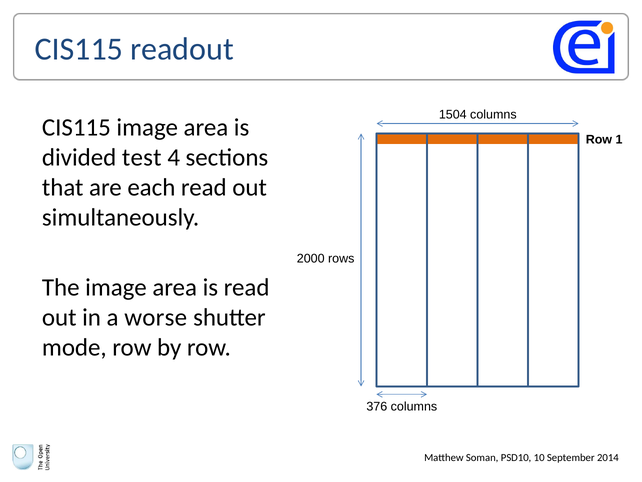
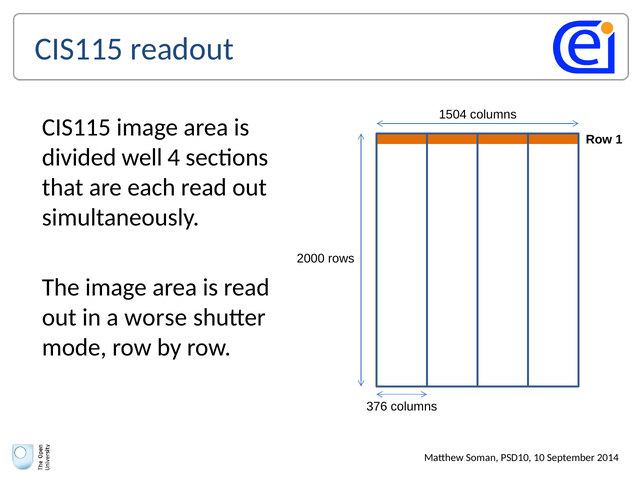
test: test -> well
